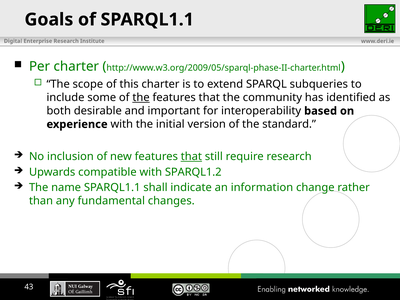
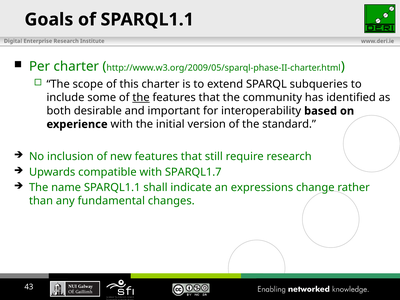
that at (191, 157) underline: present -> none
SPARQL1.2: SPARQL1.2 -> SPARQL1.7
information: information -> expressions
